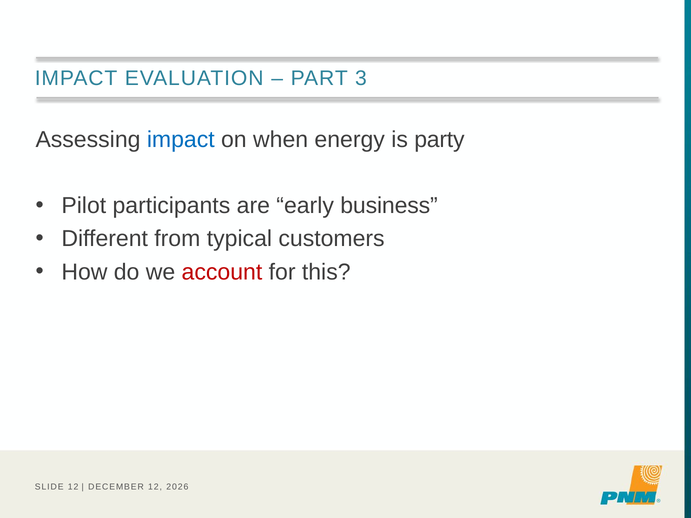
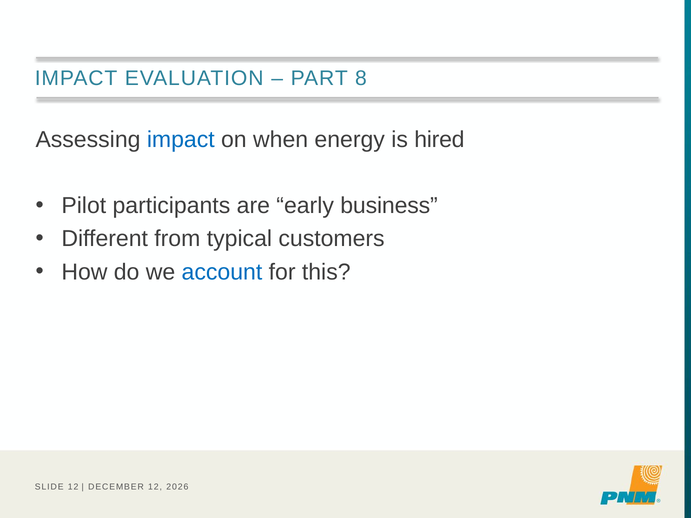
3: 3 -> 8
party: party -> hired
account colour: red -> blue
